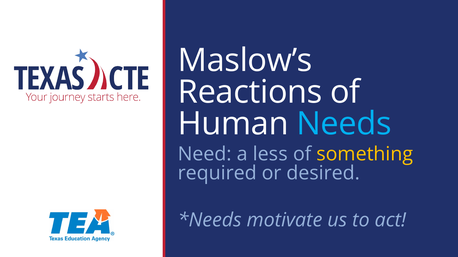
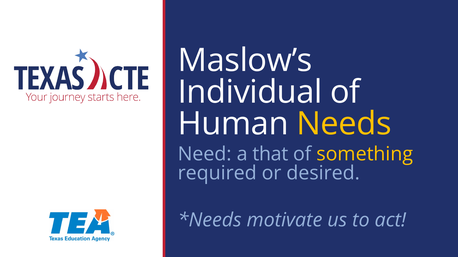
Reactions: Reactions -> Individual
Needs colour: light blue -> yellow
less: less -> that
